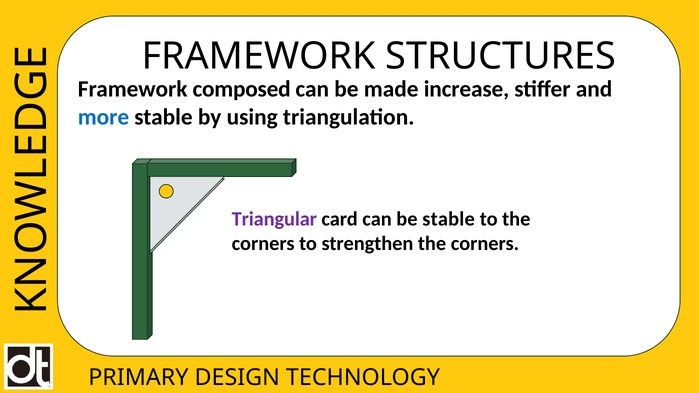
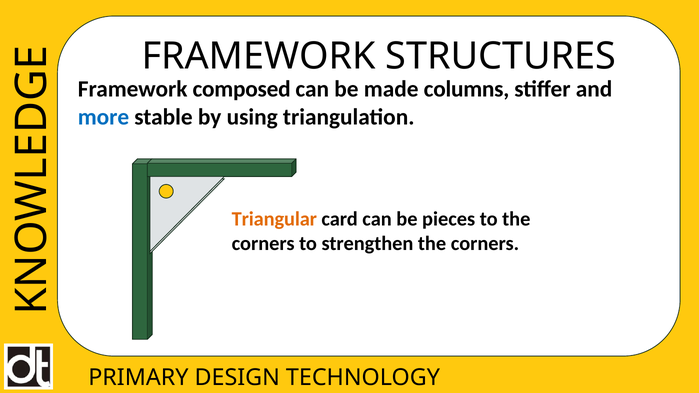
increase: increase -> columns
Triangular colour: purple -> orange
be stable: stable -> pieces
